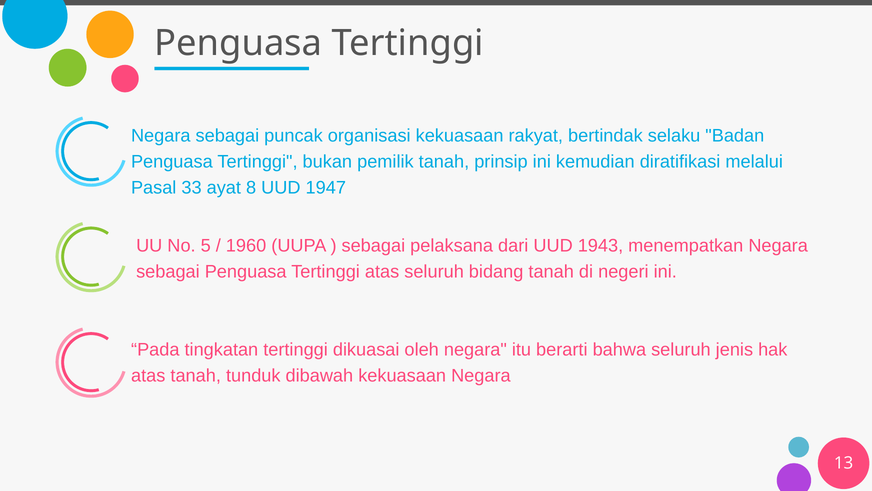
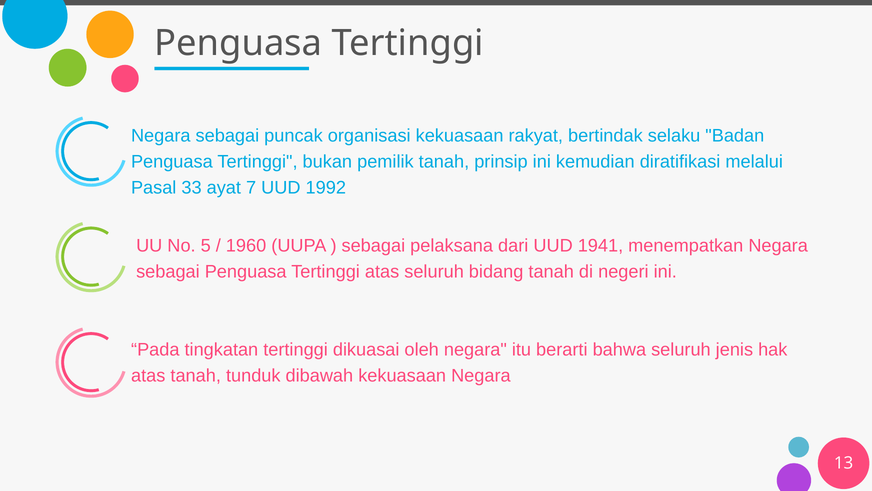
8: 8 -> 7
1947: 1947 -> 1992
1943: 1943 -> 1941
